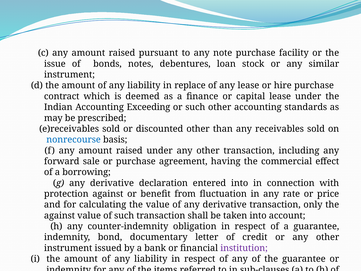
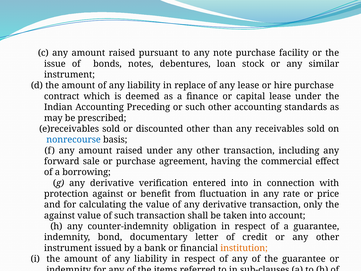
Exceeding: Exceeding -> Preceding
declaration: declaration -> verification
institution colour: purple -> orange
